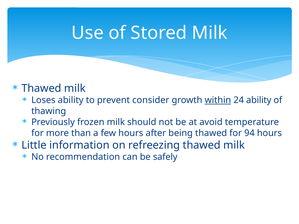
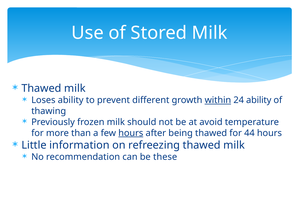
consider: consider -> different
hours at (131, 133) underline: none -> present
94: 94 -> 44
safely: safely -> these
